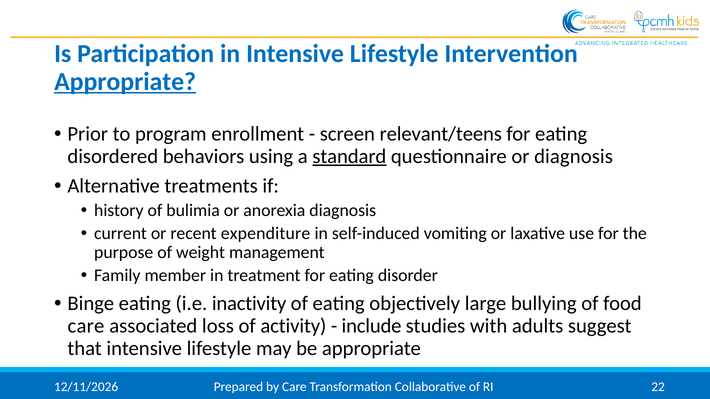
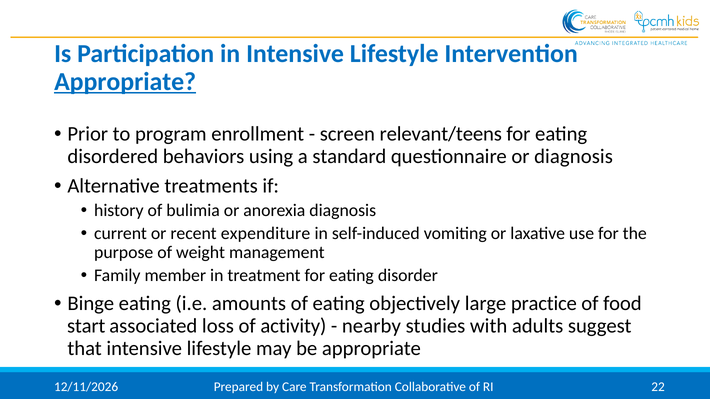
standard underline: present -> none
inactivity: inactivity -> amounts
bullying: bullying -> practice
care at (86, 326): care -> start
include: include -> nearby
